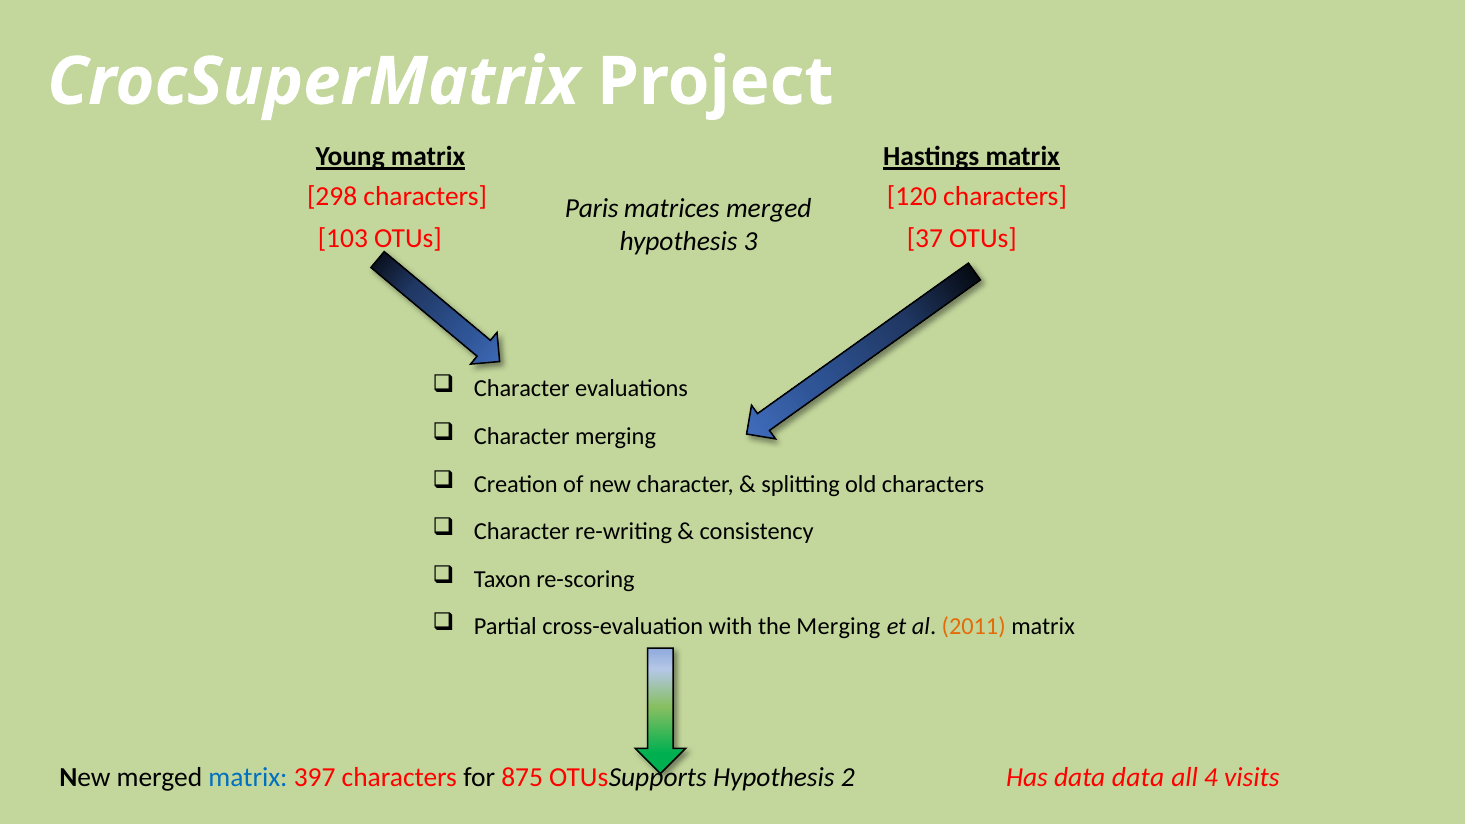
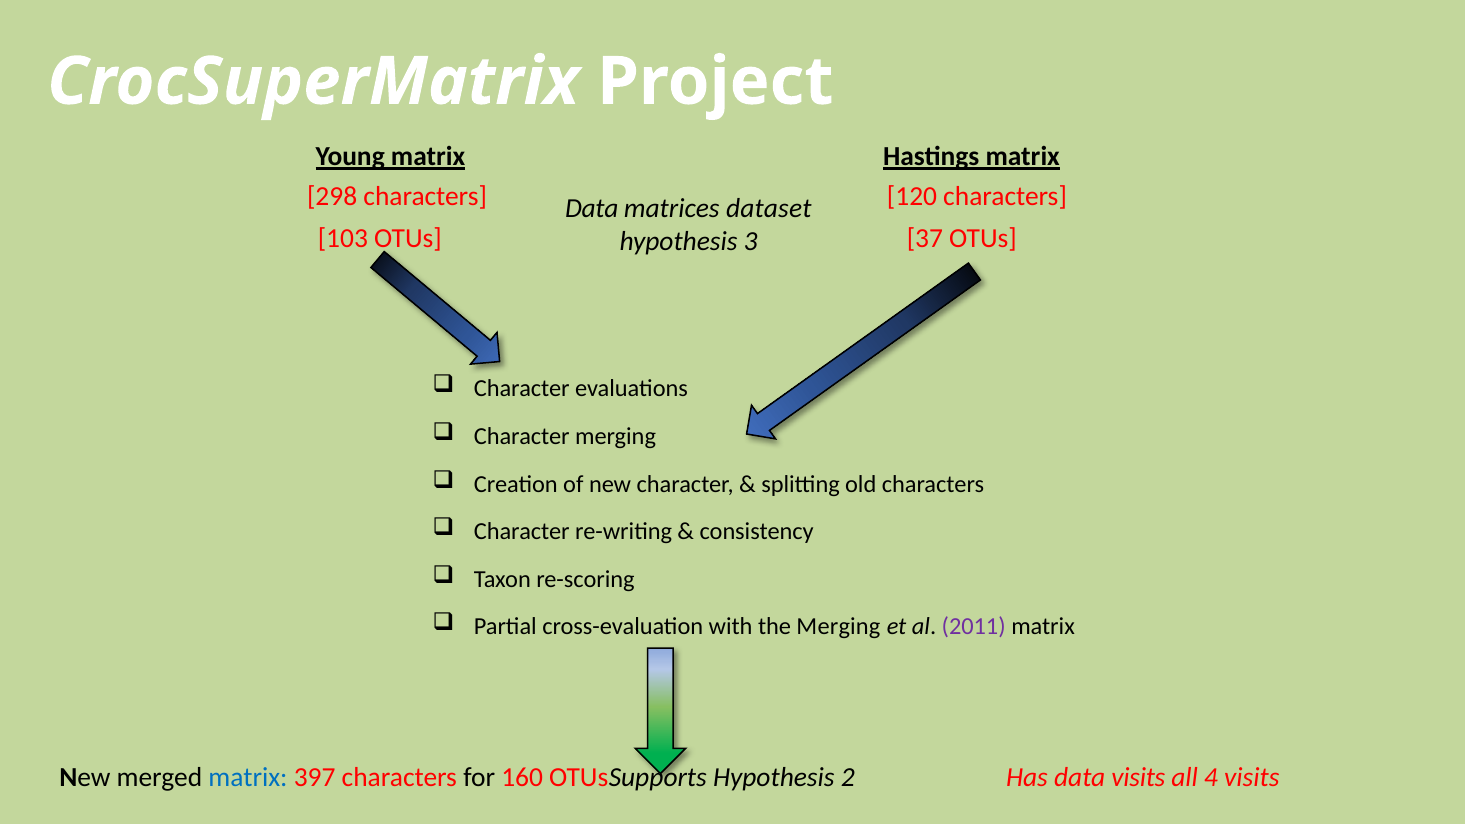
Paris at (592, 208): Paris -> Data
matrices merged: merged -> dataset
2011 colour: orange -> purple
875: 875 -> 160
data data: data -> visits
